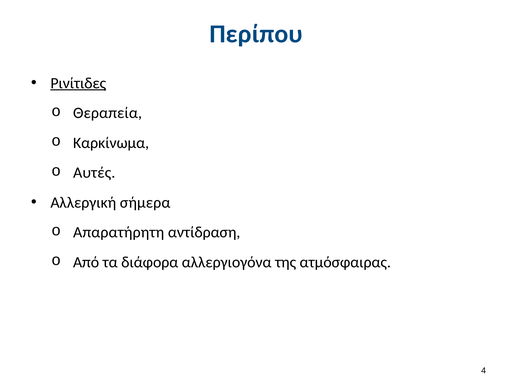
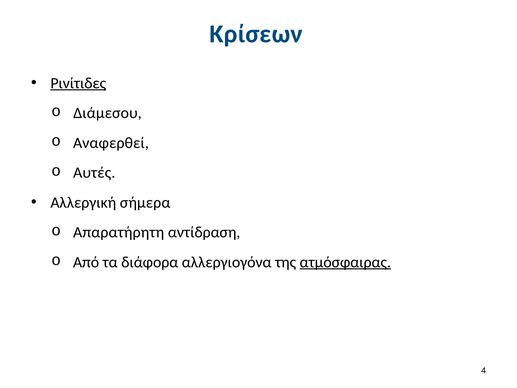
Περίπου: Περίπου -> Κρίσεων
Θεραπεία: Θεραπεία -> Διάμεσου
Καρκίνωμα: Καρκίνωμα -> Αναφερθεί
ατμόσφαιρας underline: none -> present
